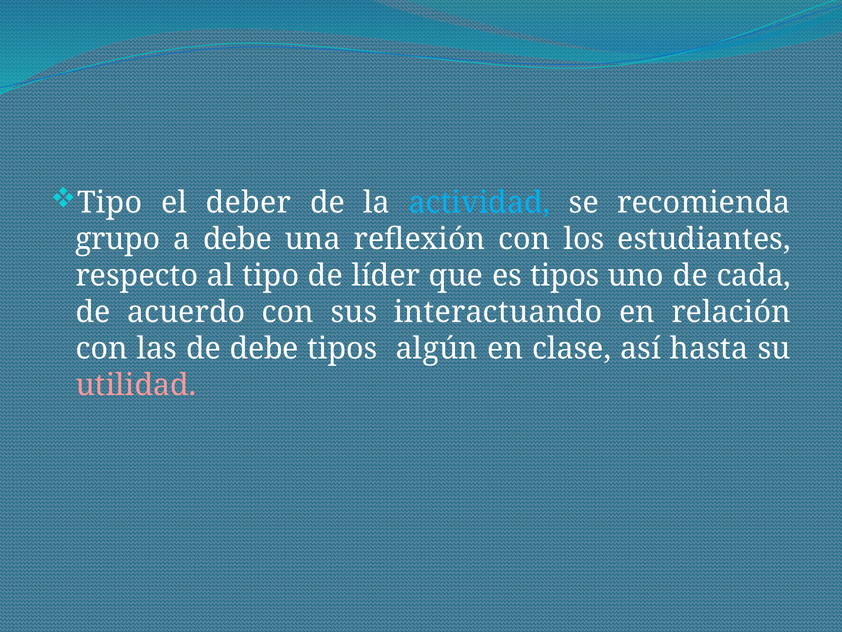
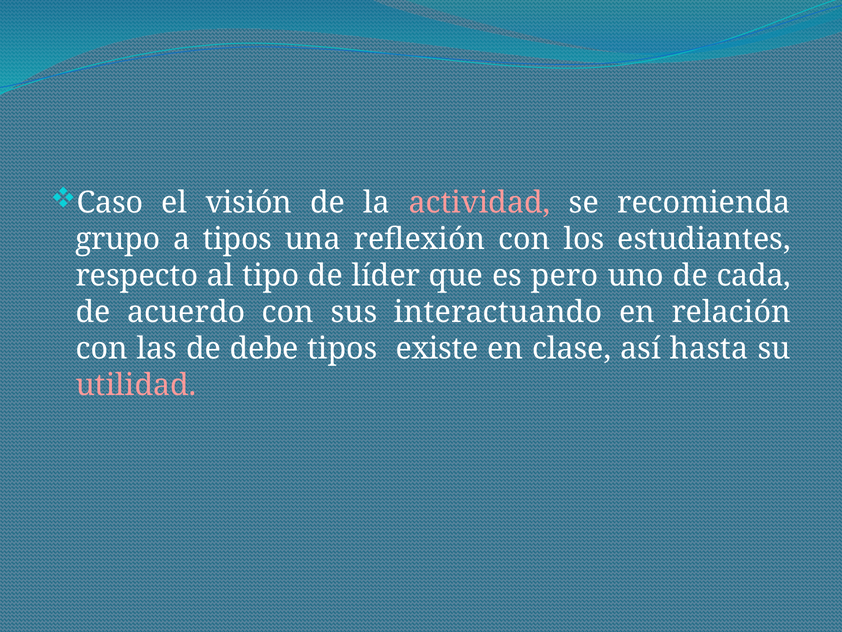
Tipo at (110, 203): Tipo -> Caso
deber: deber -> visión
actividad colour: light blue -> pink
a debe: debe -> tipos
es tipos: tipos -> pero
algún: algún -> existe
